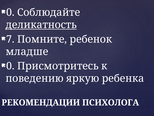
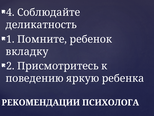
0 at (10, 12): 0 -> 4
деликатность underline: present -> none
7: 7 -> 1
младше: младше -> вкладку
0 at (10, 66): 0 -> 2
